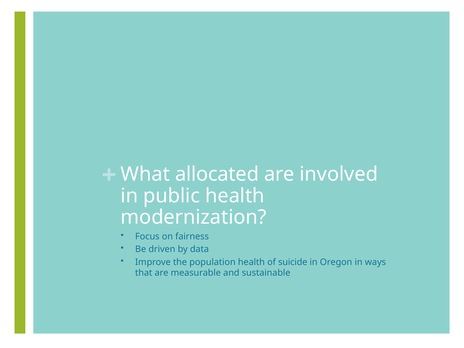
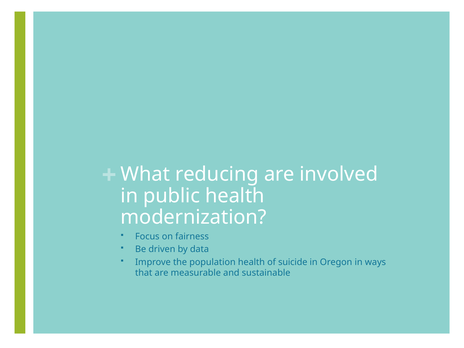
allocated: allocated -> reducing
